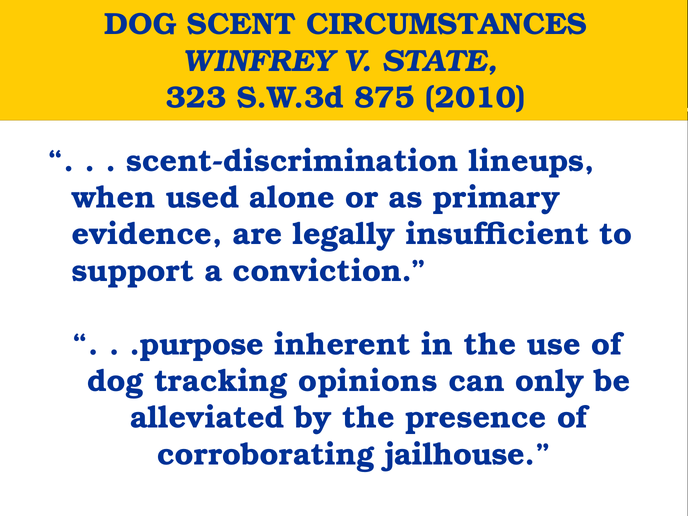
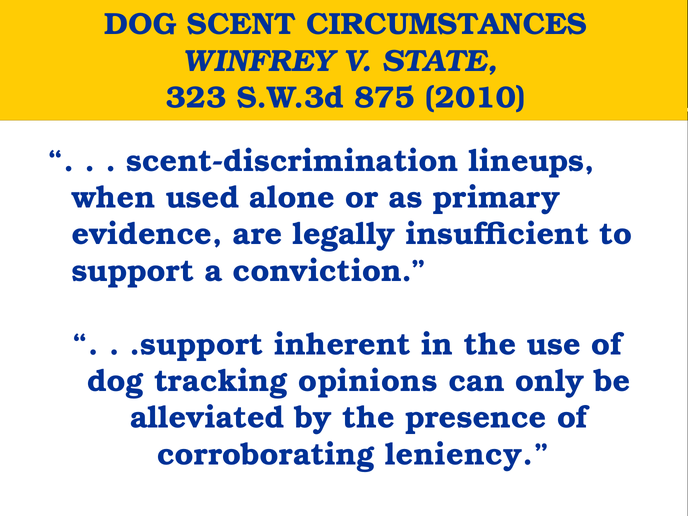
.purpose: .purpose -> .support
jailhouse: jailhouse -> leniency
